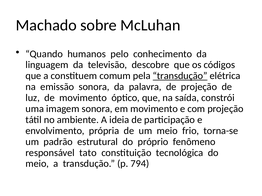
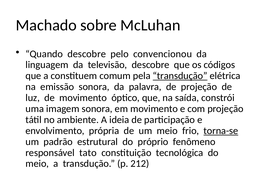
Quando humanos: humanos -> descobre
conhecimento: conhecimento -> convencionou
torna-se underline: none -> present
794: 794 -> 212
